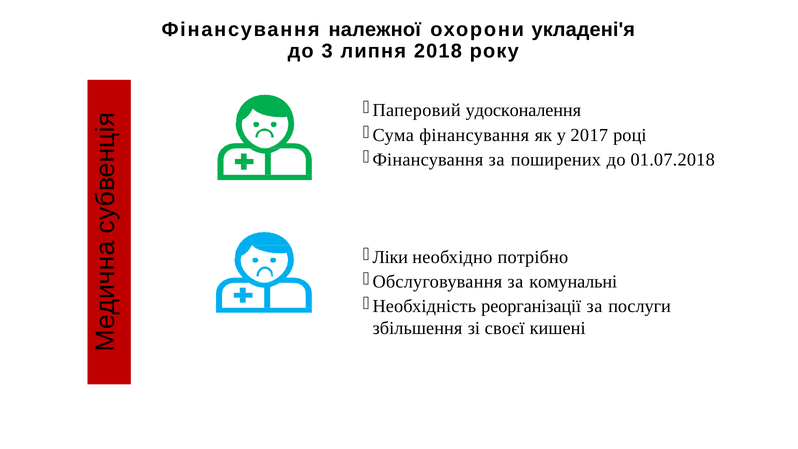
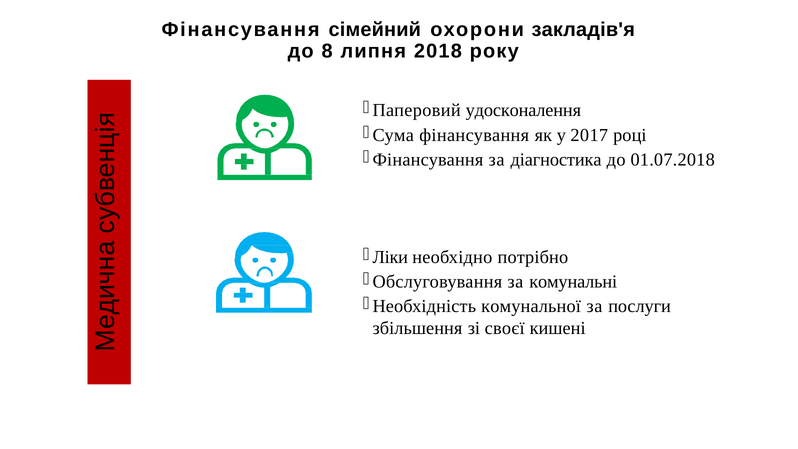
належної: належної -> сімейний
укладені'я: укладені'я -> закладів'я
3: 3 -> 8
поширених: поширених -> діагностика
реорганізації: реорганізації -> комунальної
